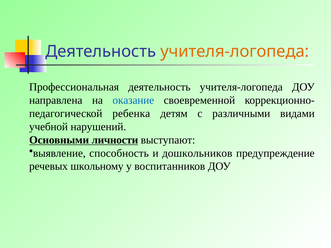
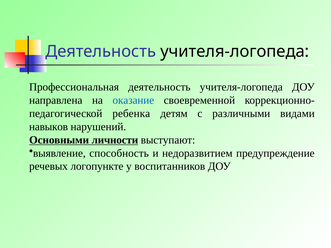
учителя-логопеда at (235, 52) colour: orange -> black
учебной: учебной -> навыков
дошкольников: дошкольников -> недоразвитием
школьному: школьному -> логопункте
